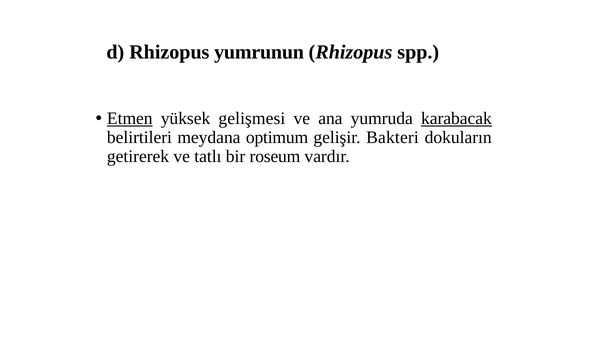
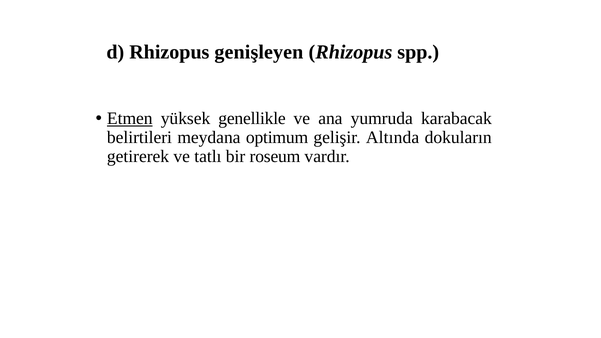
yumrunun: yumrunun -> genişleyen
gelişmesi: gelişmesi -> genellikle
karabacak underline: present -> none
Bakteri: Bakteri -> Altında
